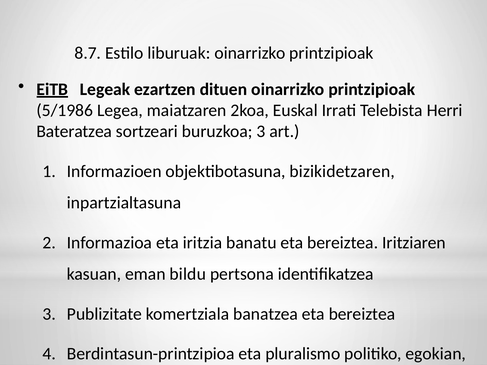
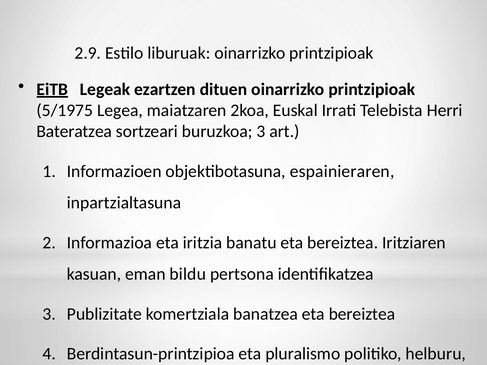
8.7: 8.7 -> 2.9
5/1986: 5/1986 -> 5/1975
bizikidetzaren: bizikidetzaren -> espainieraren
egokian: egokian -> helburu
